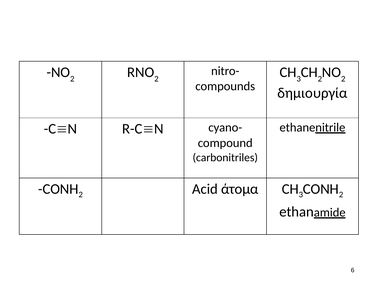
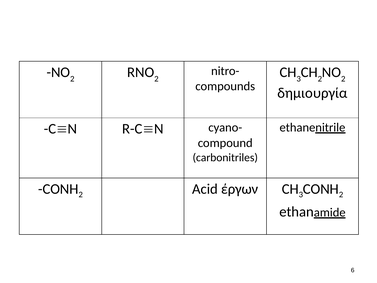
άτομα: άτομα -> έργων
